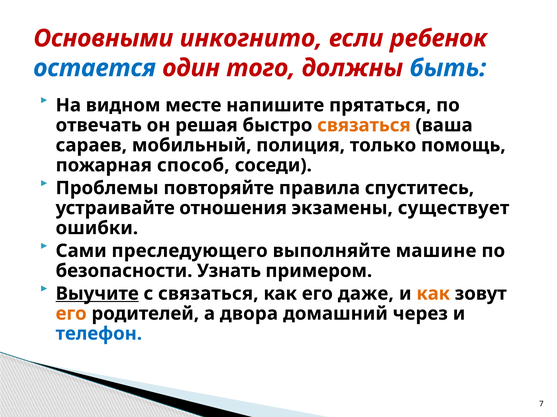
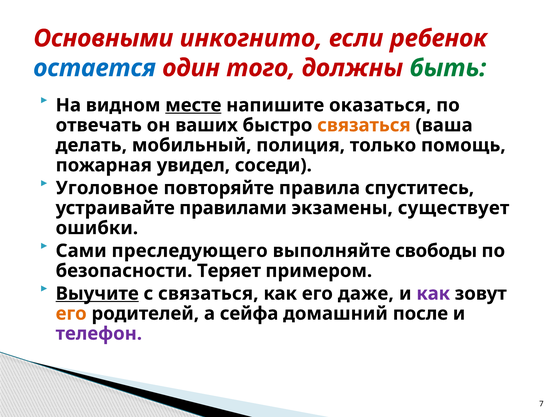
быть colour: blue -> green
месте underline: none -> present
прятаться: прятаться -> оказаться
решая: решая -> ваших
сараев: сараев -> делать
способ: способ -> увидел
Проблемы: Проблемы -> Уголовное
отношения: отношения -> правилами
машине: машине -> свободы
Узнать: Узнать -> Теряет
как at (433, 294) colour: orange -> purple
двора: двора -> сейфа
через: через -> после
телефон colour: blue -> purple
